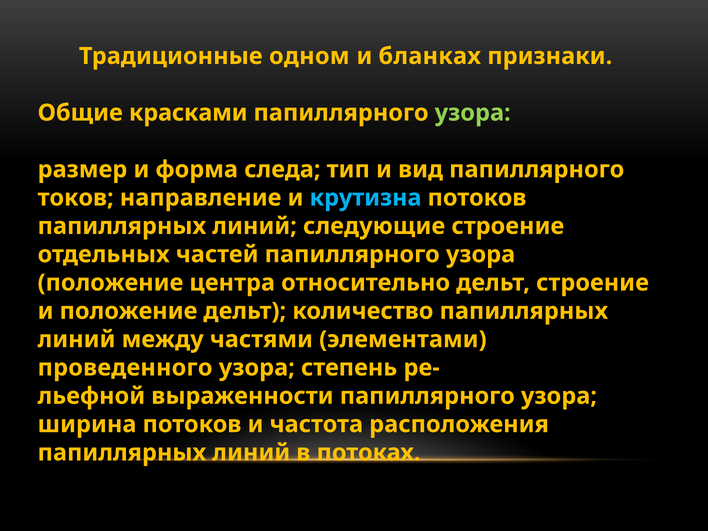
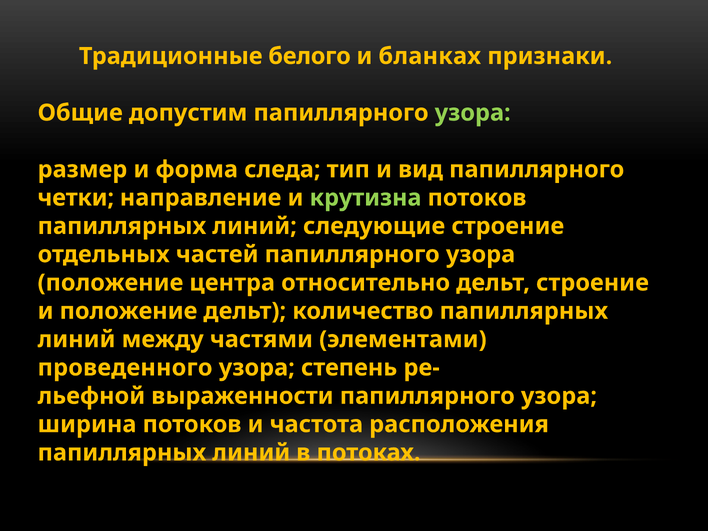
одном: одном -> белого
красками: красками -> допустим
токов: токов -> четки
крутизна colour: light blue -> light green
